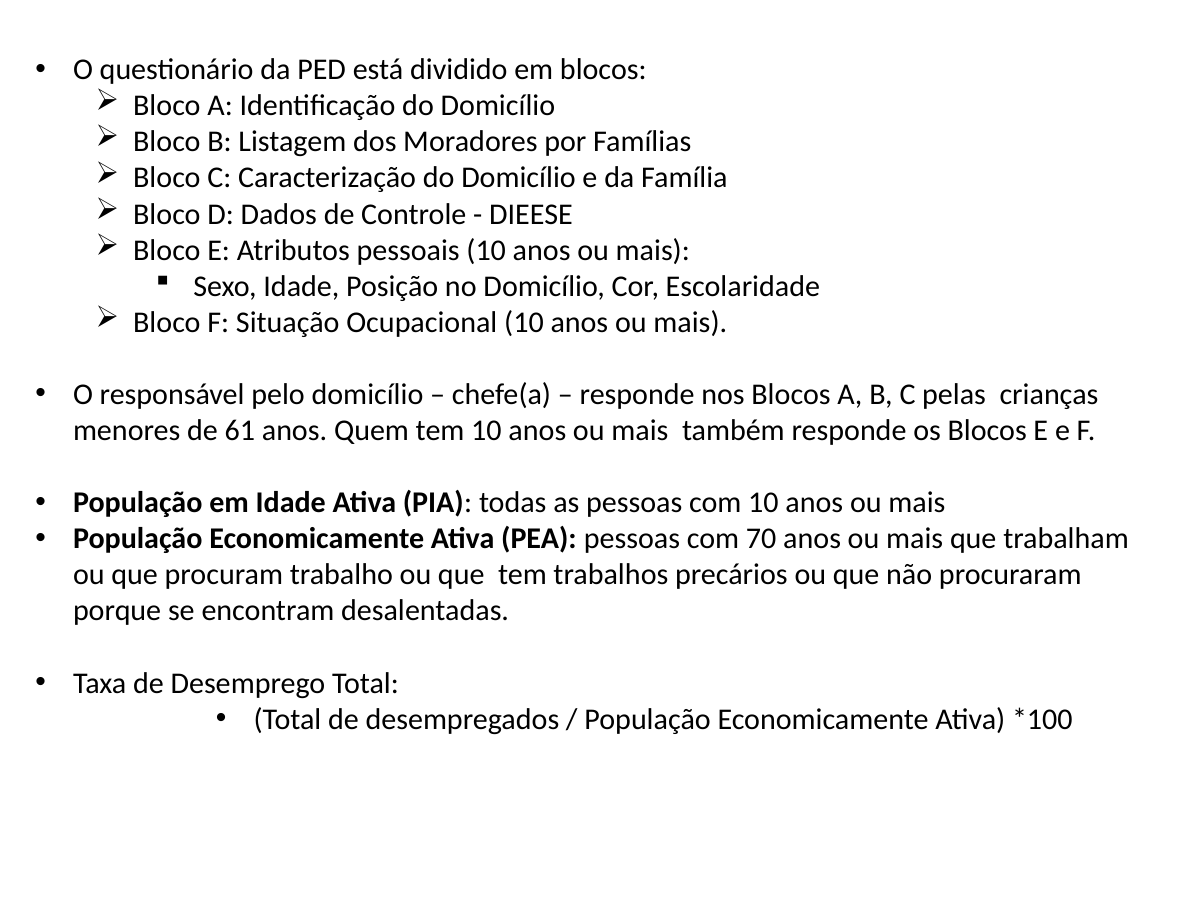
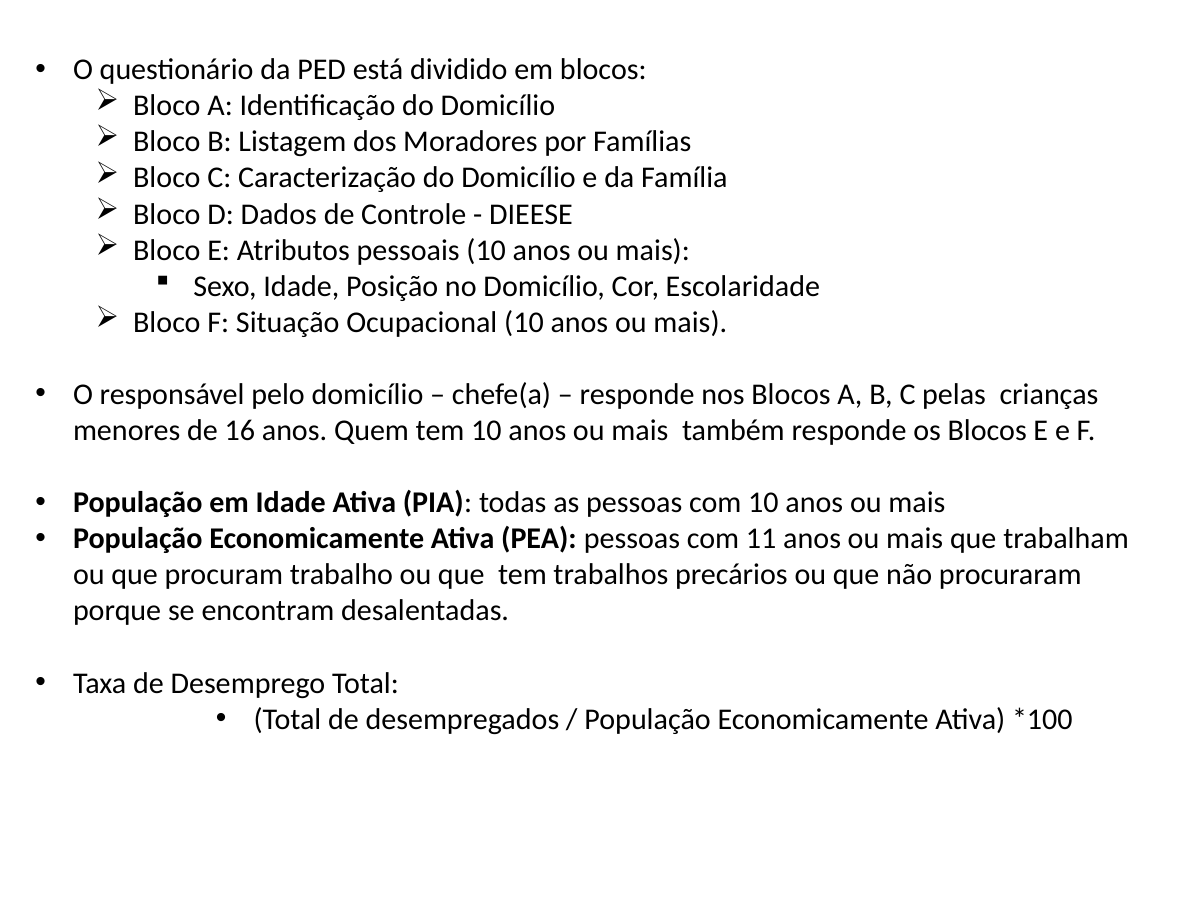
61: 61 -> 16
70: 70 -> 11
